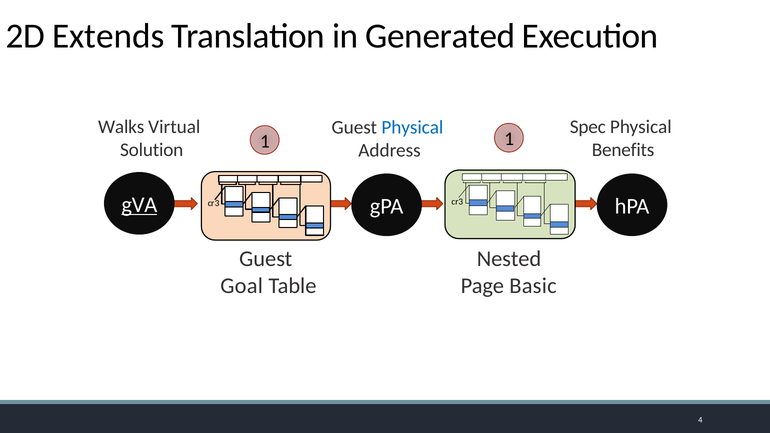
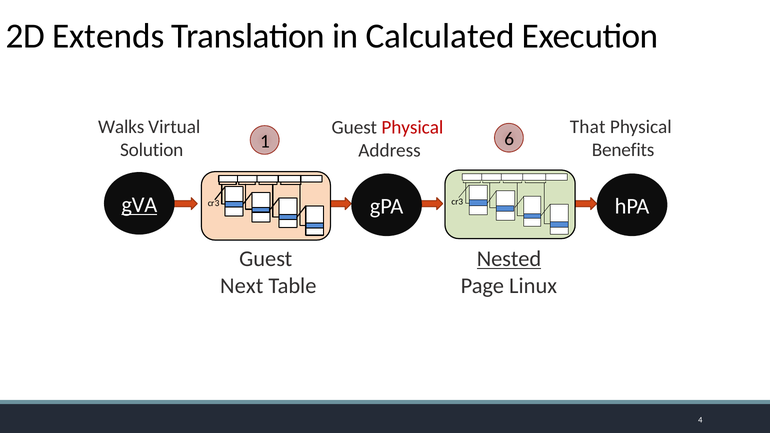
Generated: Generated -> Calculated
Spec: Spec -> That
Physical at (412, 127) colour: blue -> red
1 1: 1 -> 6
Nested underline: none -> present
Goal: Goal -> Next
Basic: Basic -> Linux
